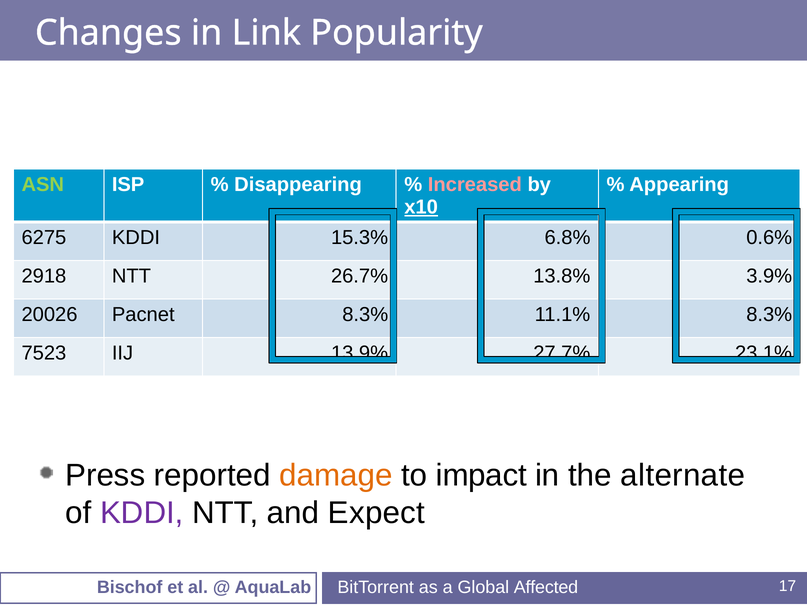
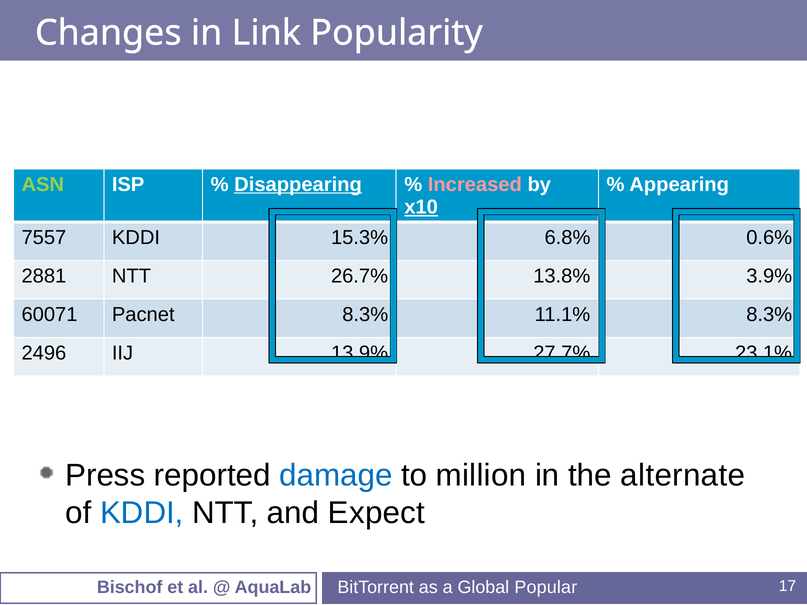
Disappearing underline: none -> present
6275: 6275 -> 7557
2918: 2918 -> 2881
20026: 20026 -> 60071
7523: 7523 -> 2496
damage colour: orange -> blue
impact: impact -> million
KDDI at (142, 513) colour: purple -> blue
Affected: Affected -> Popular
